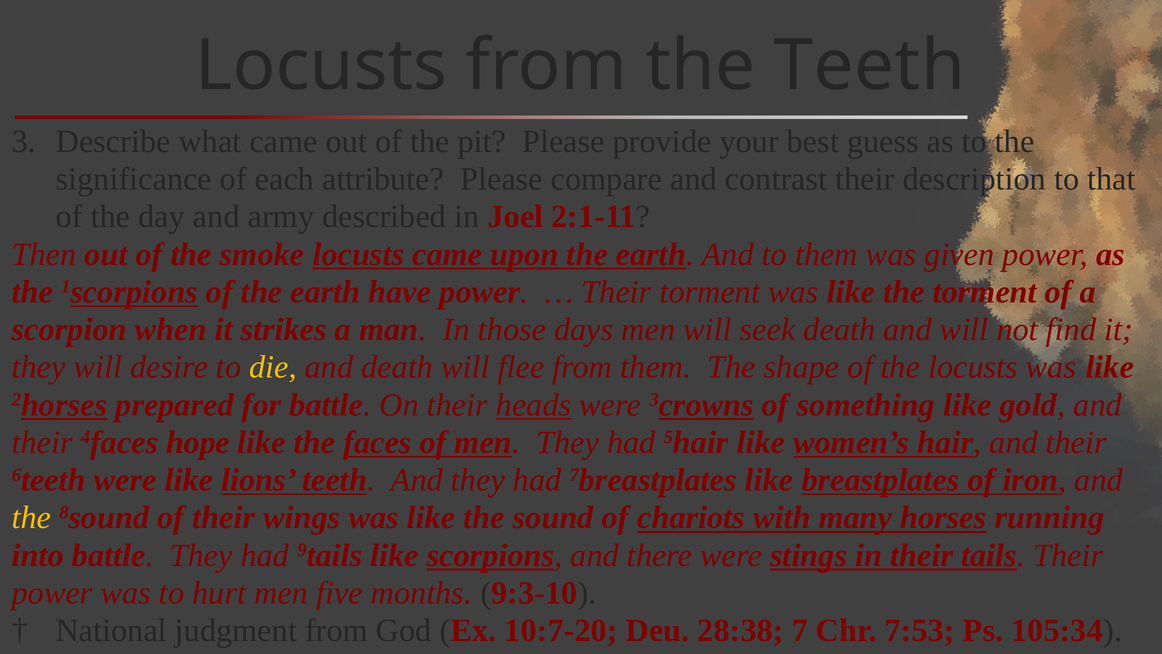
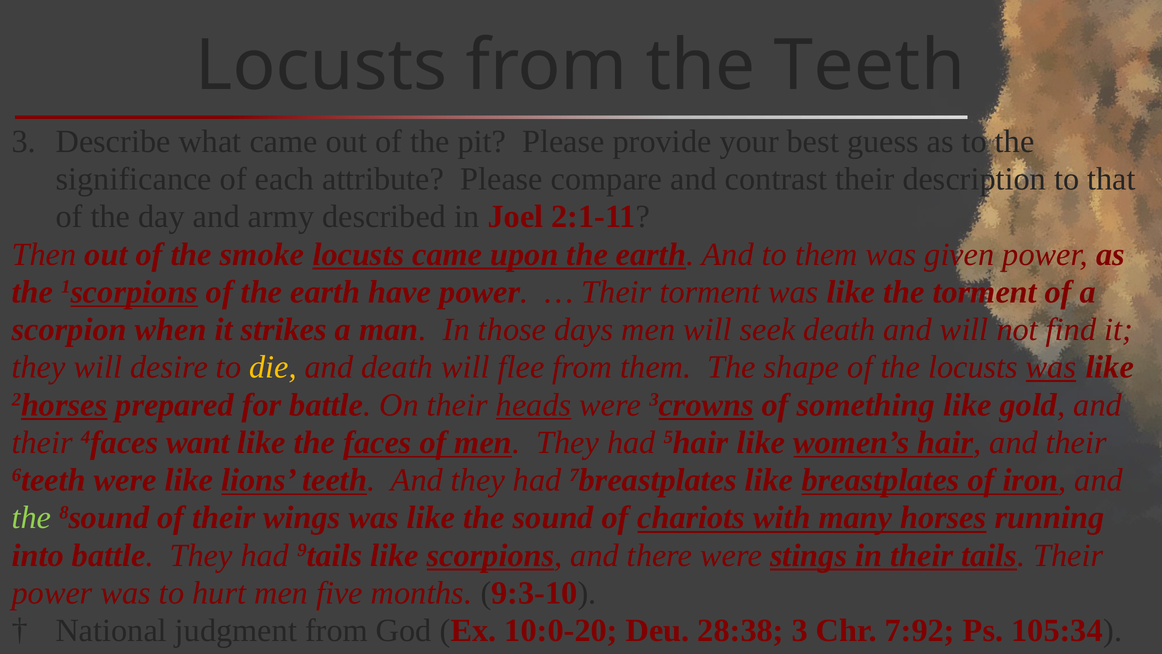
was at (1051, 367) underline: none -> present
hope: hope -> want
the at (32, 517) colour: yellow -> light green
10:7-20: 10:7-20 -> 10:0-20
28:38 7: 7 -> 3
7:53: 7:53 -> 7:92
